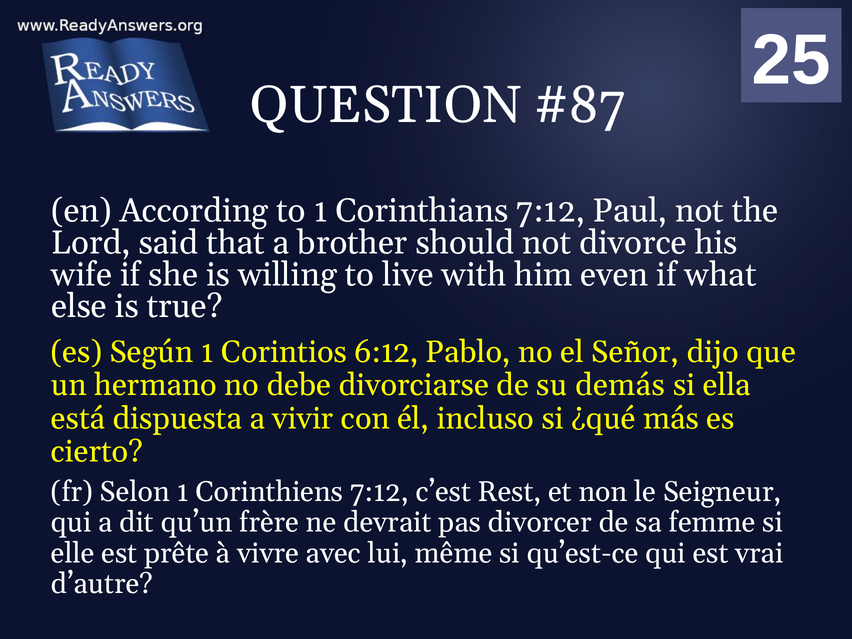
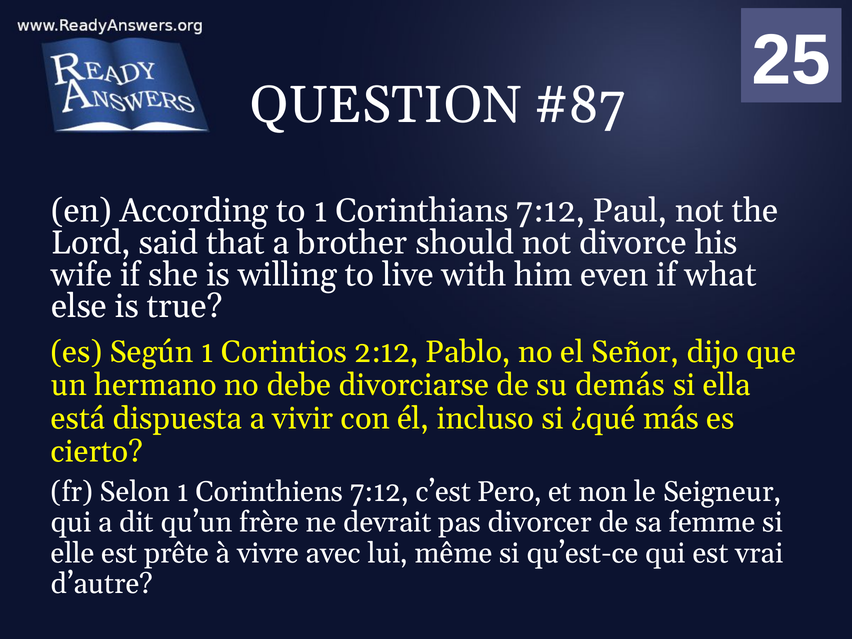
6:12: 6:12 -> 2:12
Rest: Rest -> Pero
